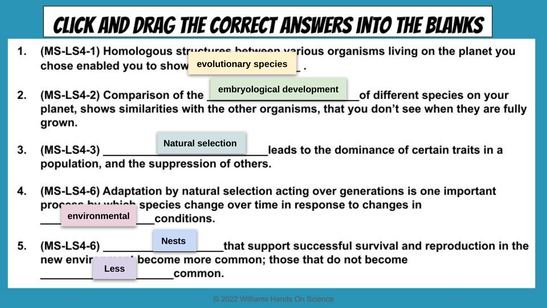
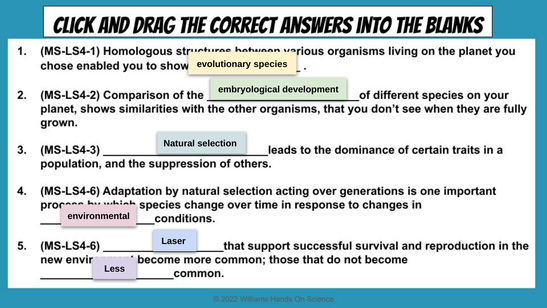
Nests: Nests -> Laser
